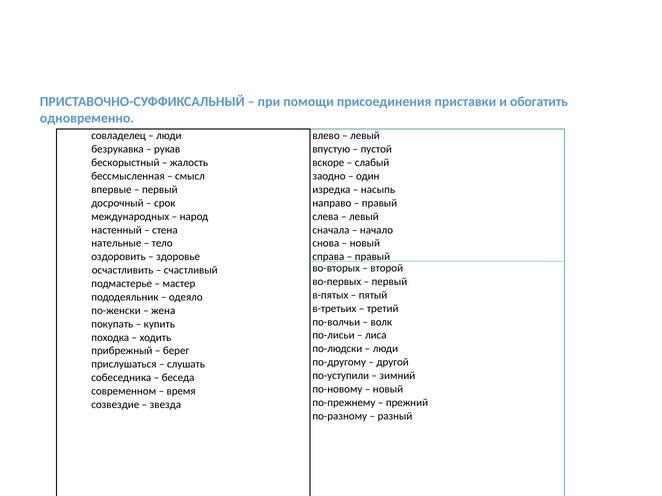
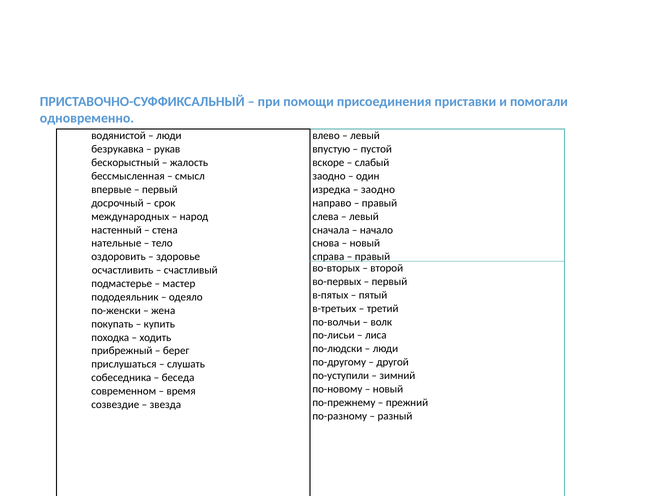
обогатить: обогатить -> помогали
совладелец: совладелец -> водянистой
насыпь at (378, 190): насыпь -> заодно
